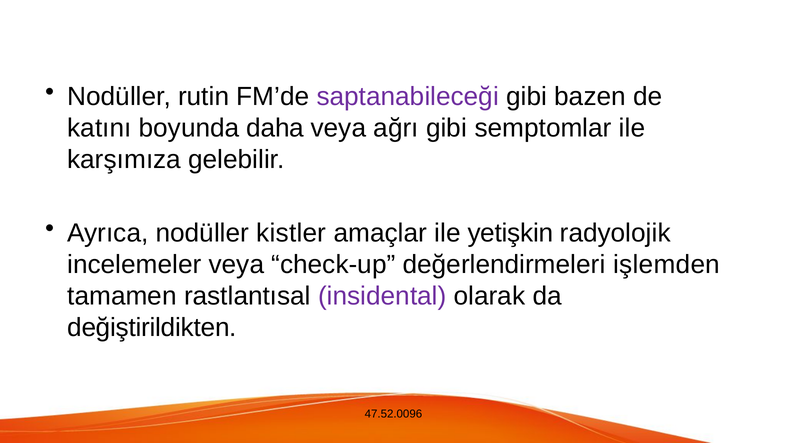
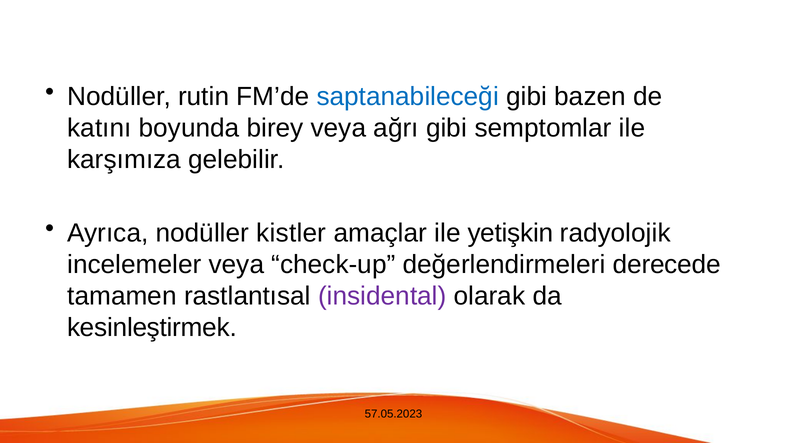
saptanabileceği colour: purple -> blue
daha: daha -> birey
işlemden: işlemden -> derecede
değiştirildikten: değiştirildikten -> kesinleştirmek
47.52.0096: 47.52.0096 -> 57.05.2023
